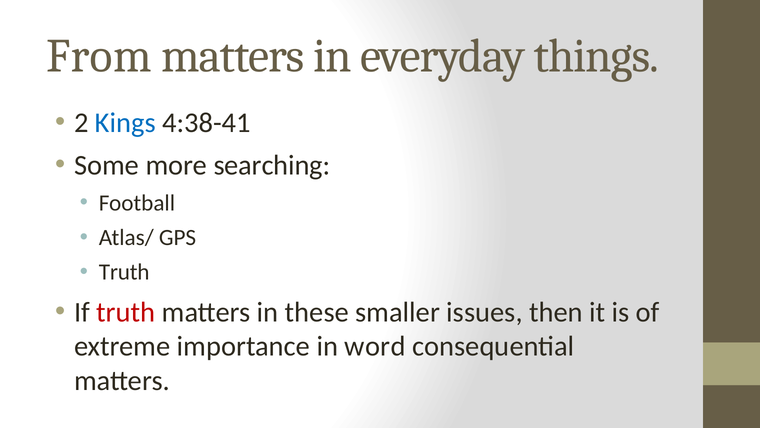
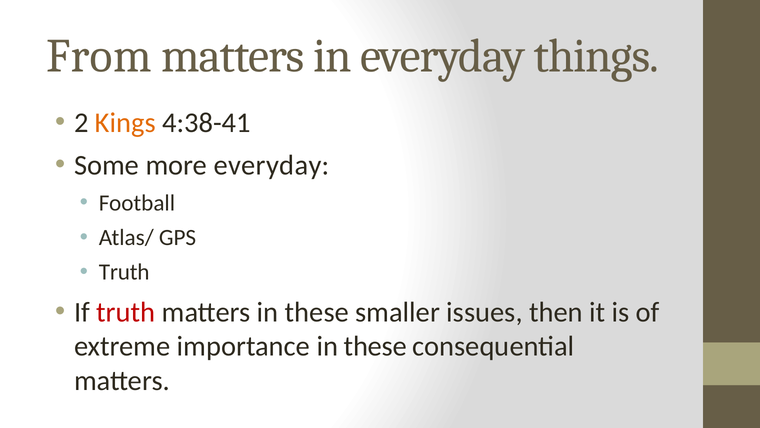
Kings colour: blue -> orange
more searching: searching -> everyday
importance in word: word -> these
